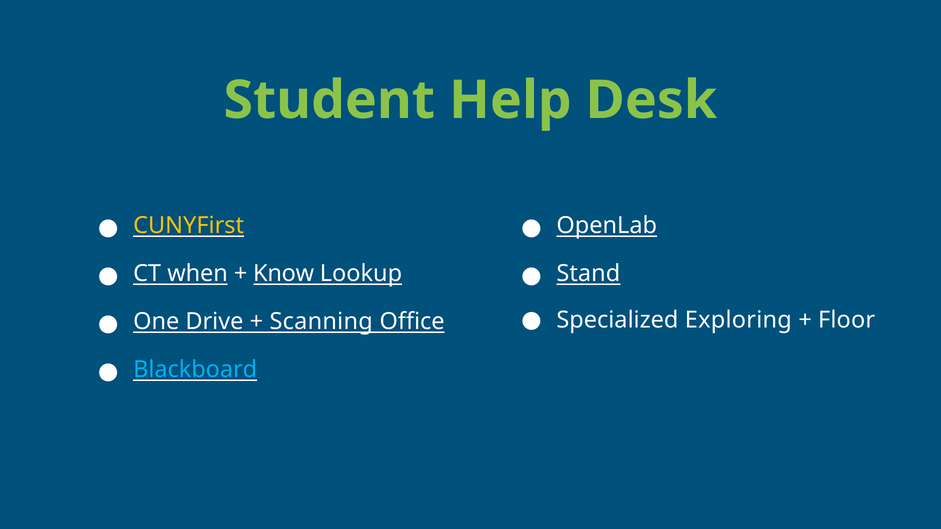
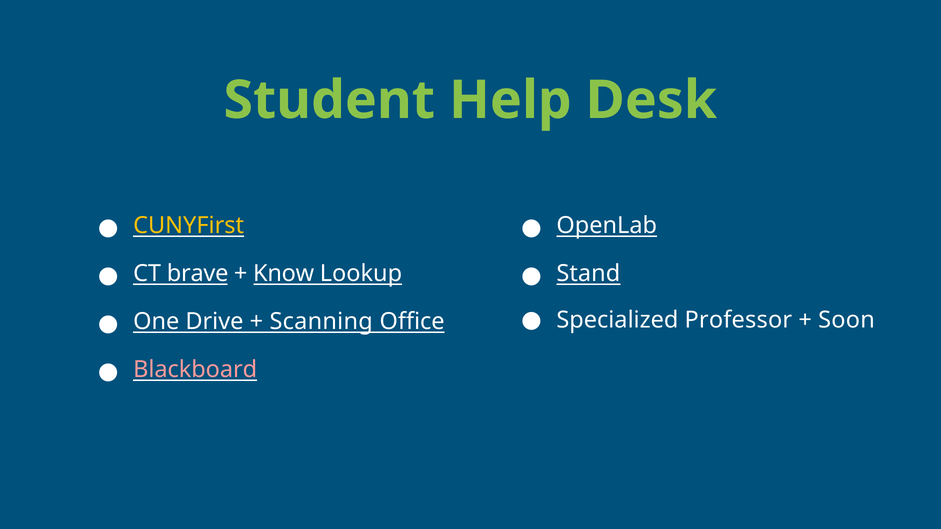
when: when -> brave
Exploring: Exploring -> Professor
Floor: Floor -> Soon
Blackboard colour: light blue -> pink
